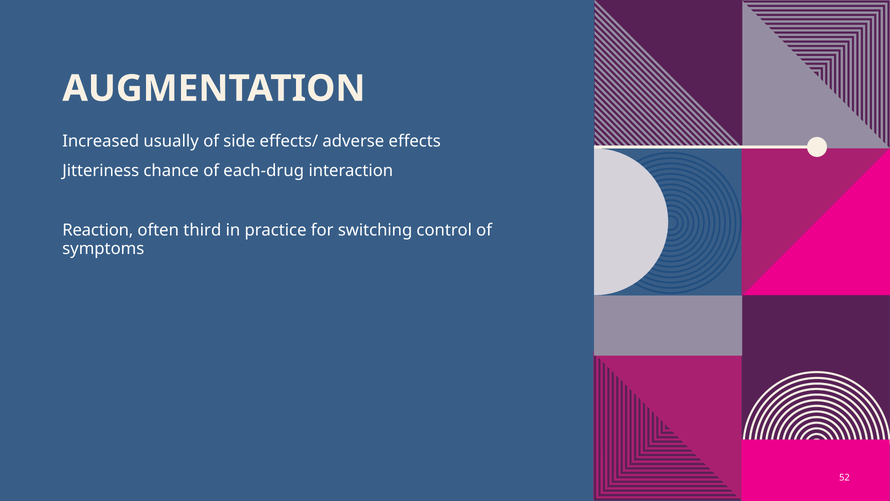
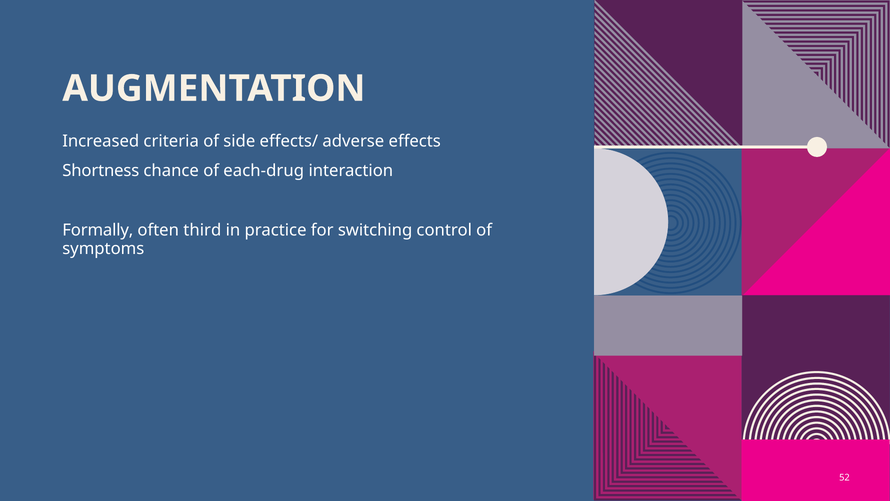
usually: usually -> criteria
Jitteriness: Jitteriness -> Shortness
Reaction: Reaction -> Formally
